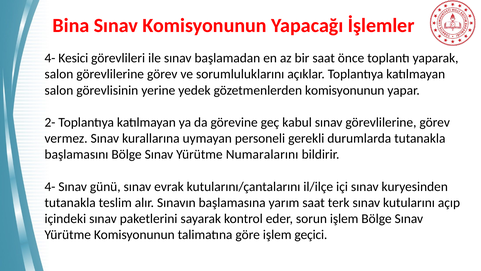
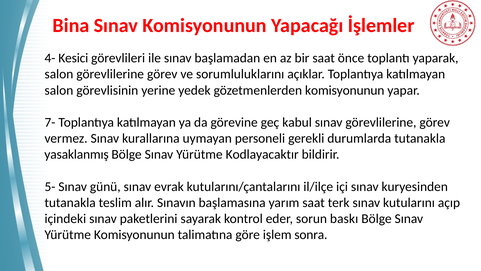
2-: 2- -> 7-
başlamasını: başlamasını -> yasaklanmış
Numaralarını: Numaralarını -> Kodlayacaktır
4- at (50, 186): 4- -> 5-
sorun işlem: işlem -> baskı
geçici: geçici -> sonra
